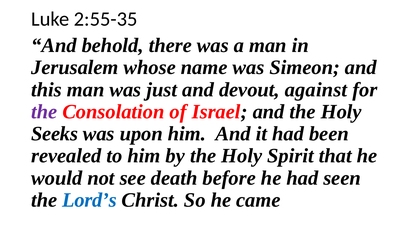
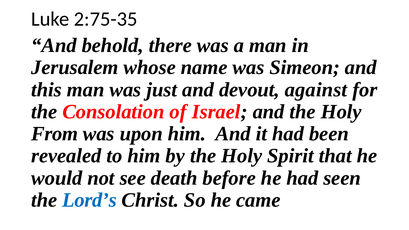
2:55-35: 2:55-35 -> 2:75-35
the at (44, 112) colour: purple -> black
Seeks: Seeks -> From
